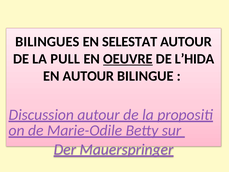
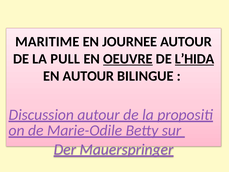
BILINGUES: BILINGUES -> MARITIME
SELESTAT: SELESTAT -> JOURNEE
L’HIDA underline: none -> present
